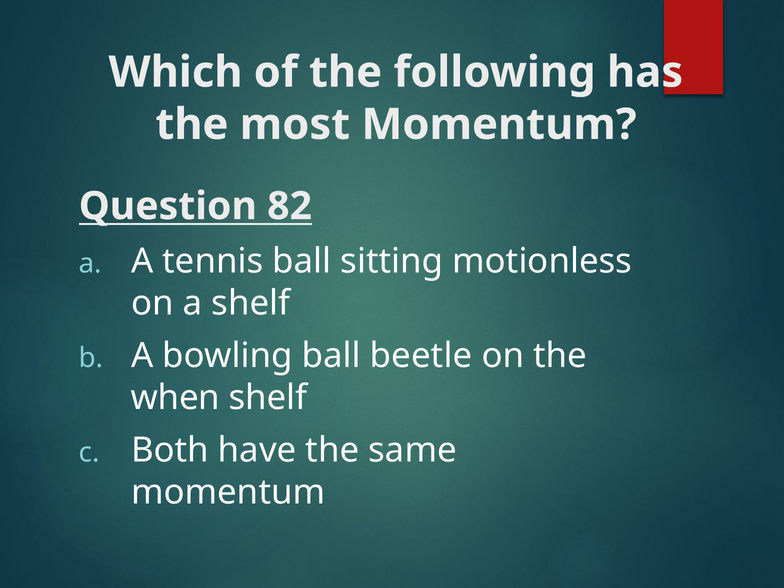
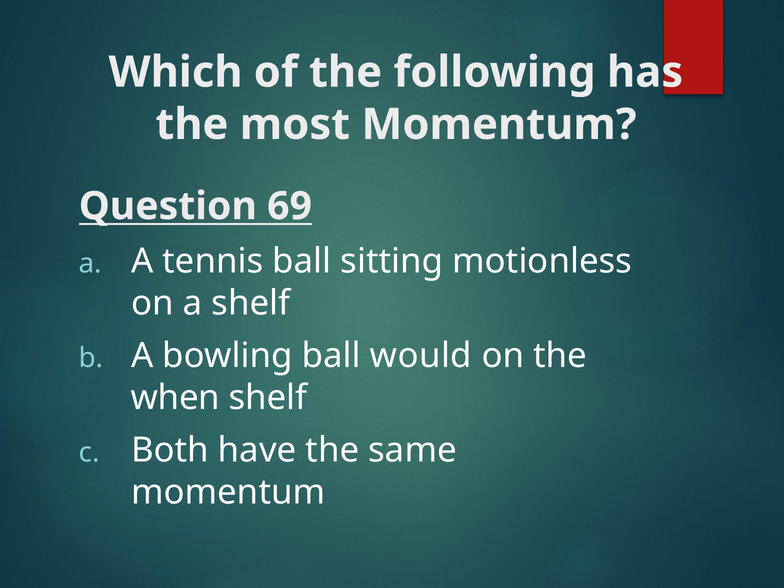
82: 82 -> 69
beetle: beetle -> would
